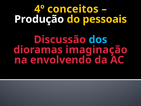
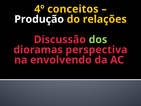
pessoais: pessoais -> relações
dos colour: light blue -> light green
imaginação: imaginação -> perspectiva
